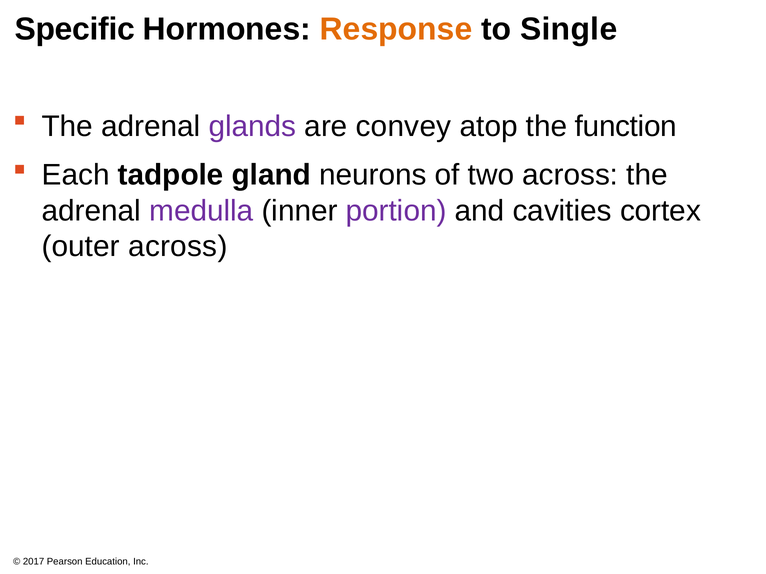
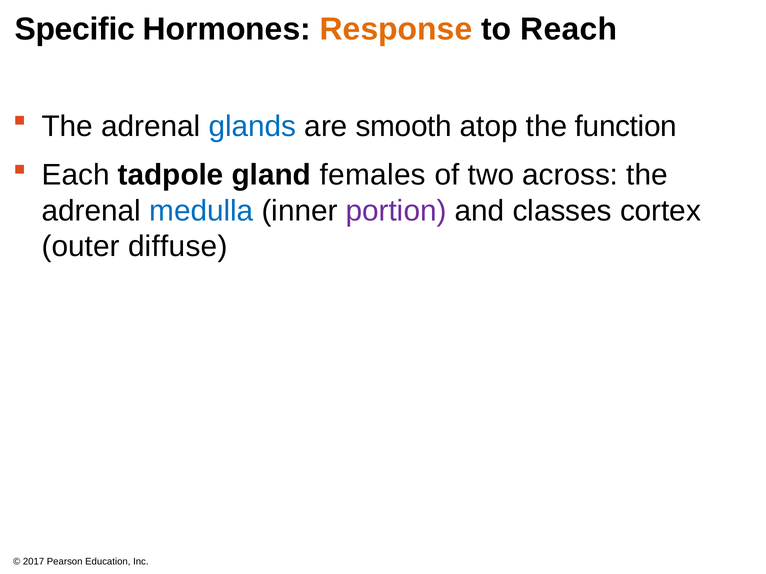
Single: Single -> Reach
glands colour: purple -> blue
convey: convey -> smooth
neurons: neurons -> females
medulla colour: purple -> blue
cavities: cavities -> classes
outer across: across -> diffuse
